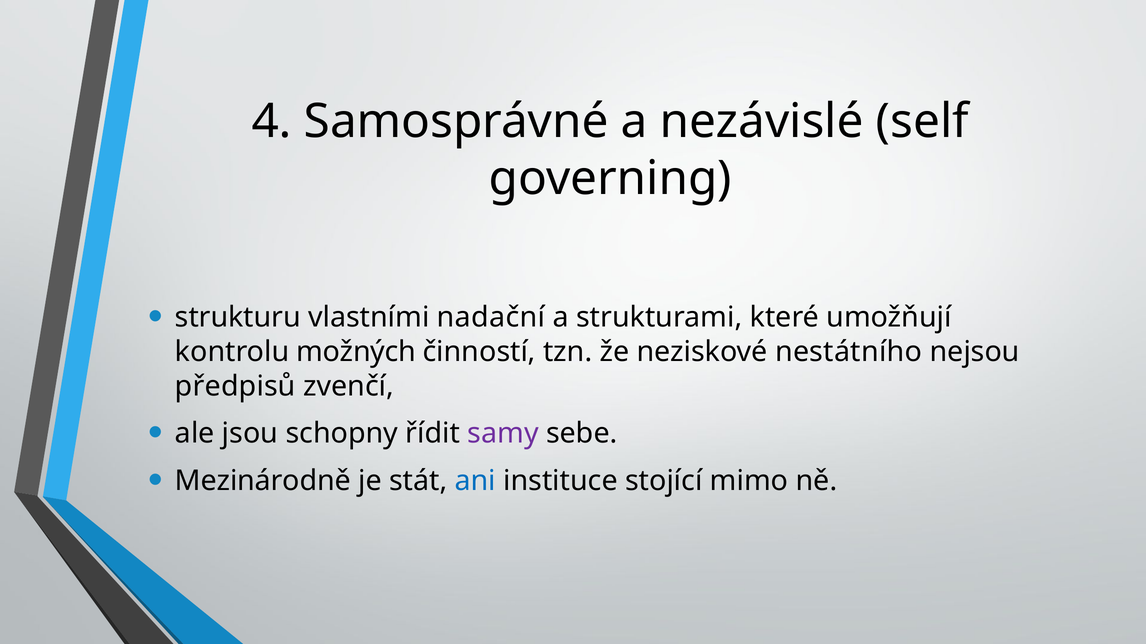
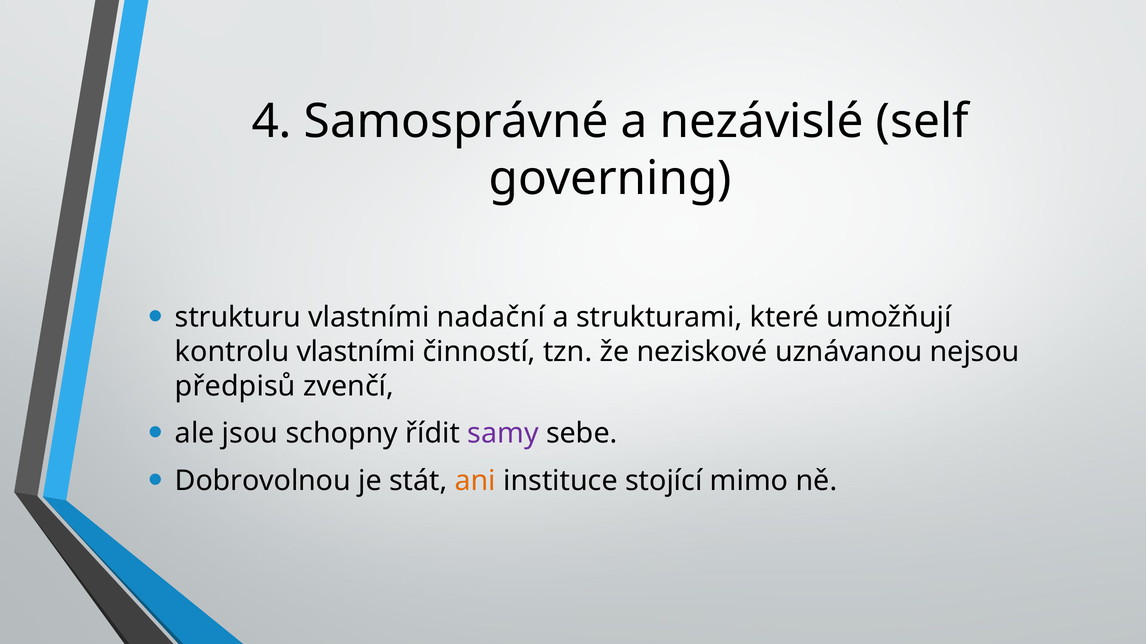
kontrolu možných: možných -> vlastními
nestátního: nestátního -> uznávanou
Mezinárodně: Mezinárodně -> Dobrovolnou
ani colour: blue -> orange
